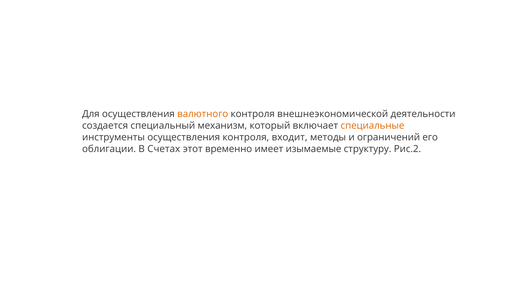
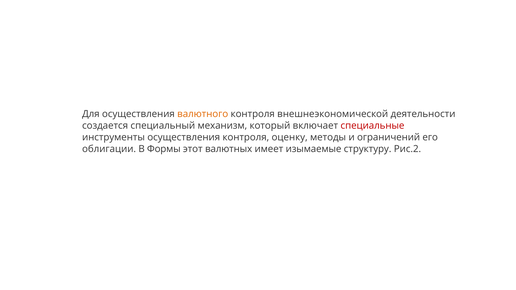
специальные colour: orange -> red
входит: входит -> оценку
Счетах: Счетах -> Формы
временно: временно -> валютных
